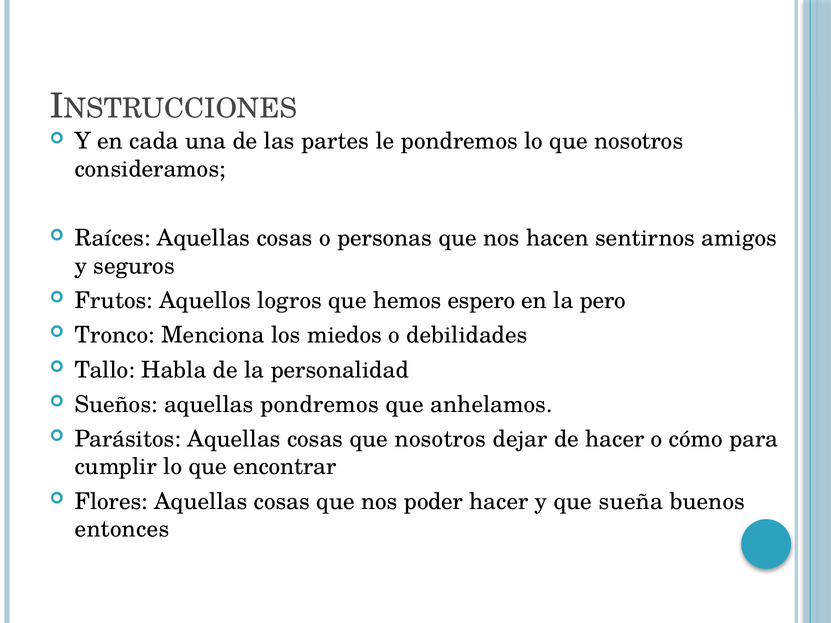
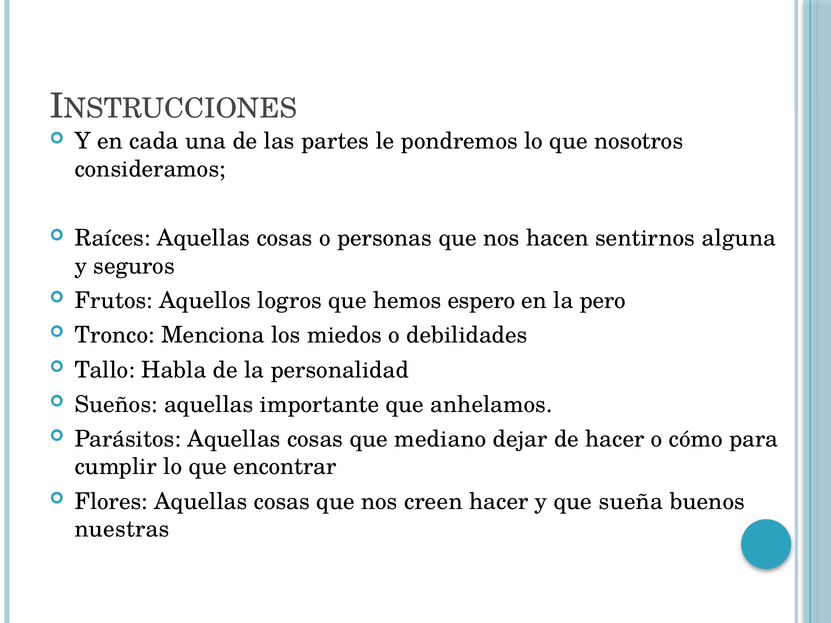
amigos: amigos -> alguna
aquellas pondremos: pondremos -> importante
cosas que nosotros: nosotros -> mediano
poder: poder -> creen
entonces: entonces -> nuestras
